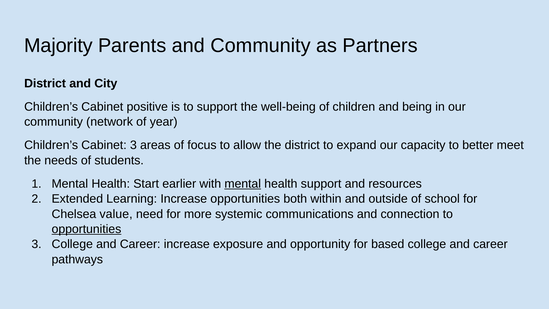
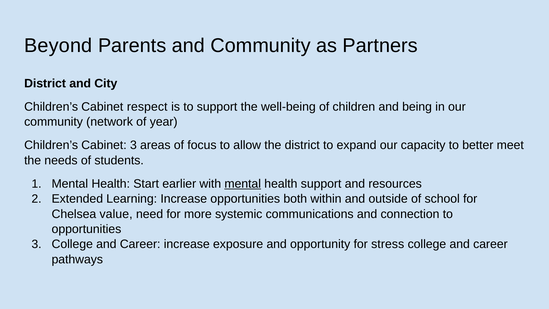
Majority: Majority -> Beyond
positive: positive -> respect
opportunities at (86, 229) underline: present -> none
based: based -> stress
